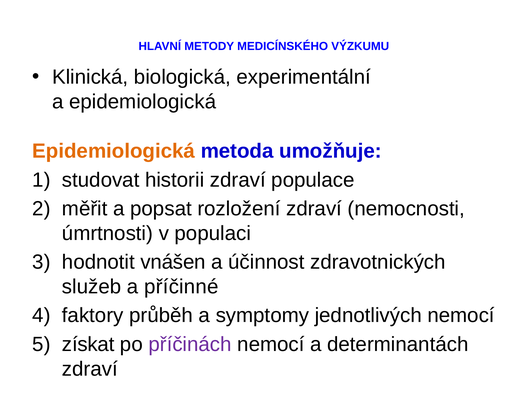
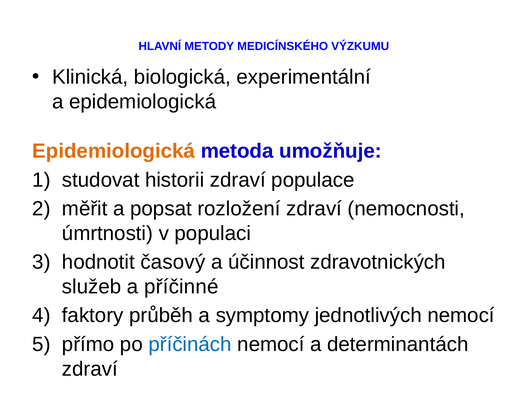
vnášen: vnášen -> časový
získat: získat -> přímo
příčinách colour: purple -> blue
